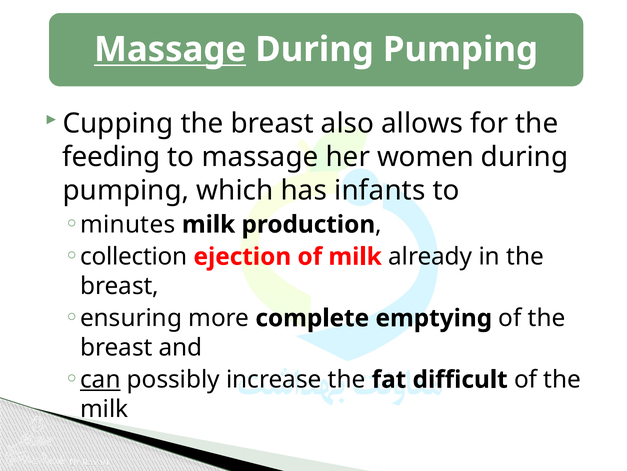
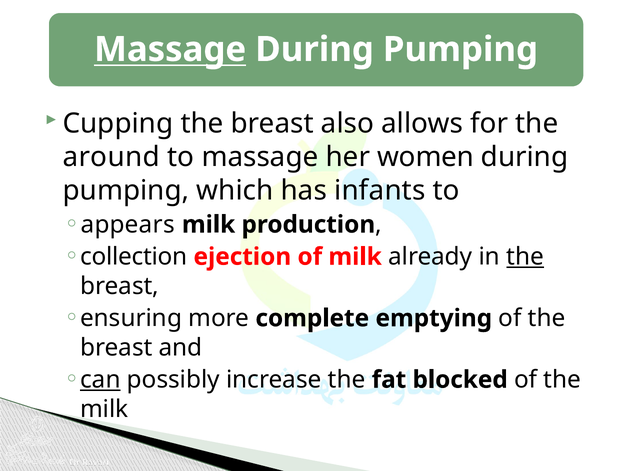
feeding: feeding -> around
minutes: minutes -> appears
the at (525, 256) underline: none -> present
difficult: difficult -> blocked
